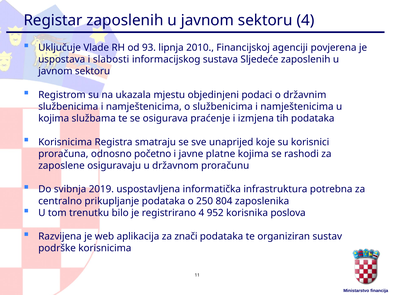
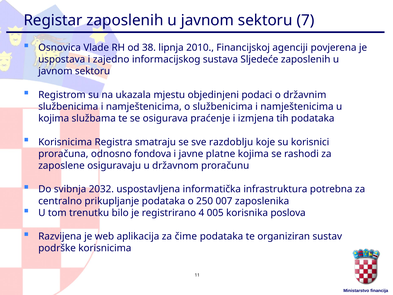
sektoru 4: 4 -> 7
Uključuje: Uključuje -> Osnovica
93: 93 -> 38
slabosti: slabosti -> zajedno
unaprijed: unaprijed -> razdoblju
početno: početno -> fondova
2019: 2019 -> 2032
804: 804 -> 007
952: 952 -> 005
znači: znači -> čime
